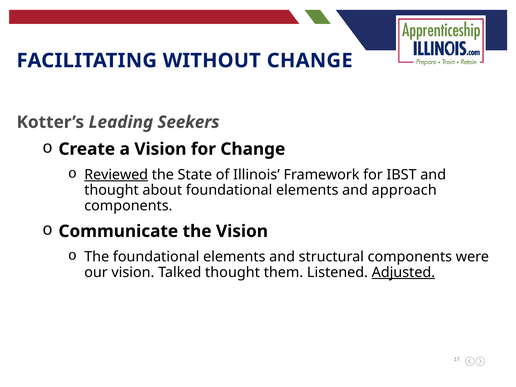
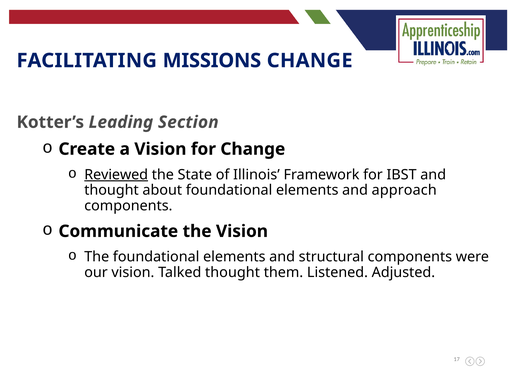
WITHOUT: WITHOUT -> MISSIONS
Seekers: Seekers -> Section
Adjusted underline: present -> none
